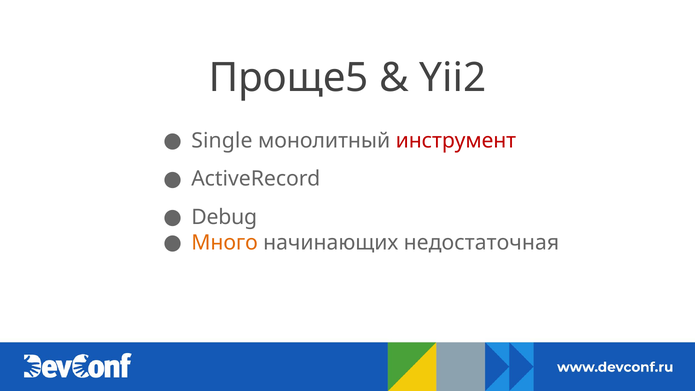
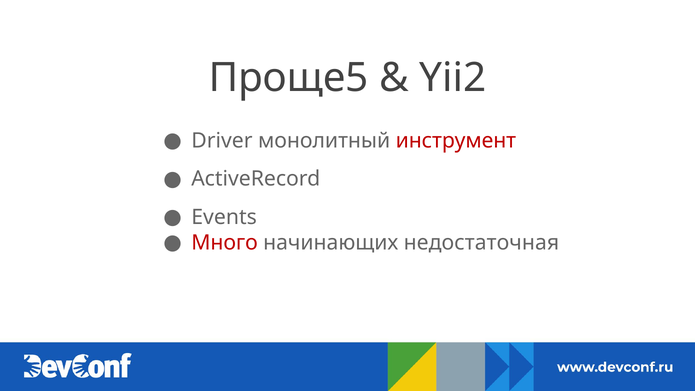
Single: Single -> Driver
Debug: Debug -> Events
Много colour: orange -> red
